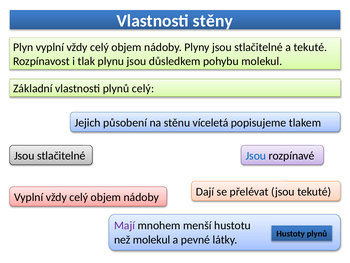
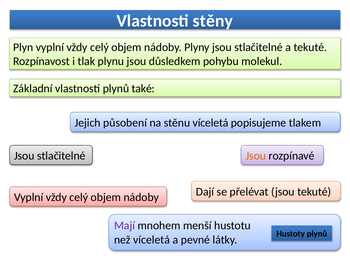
plynů celý: celý -> také
Jsou at (256, 156) colour: blue -> orange
než molekul: molekul -> víceletá
